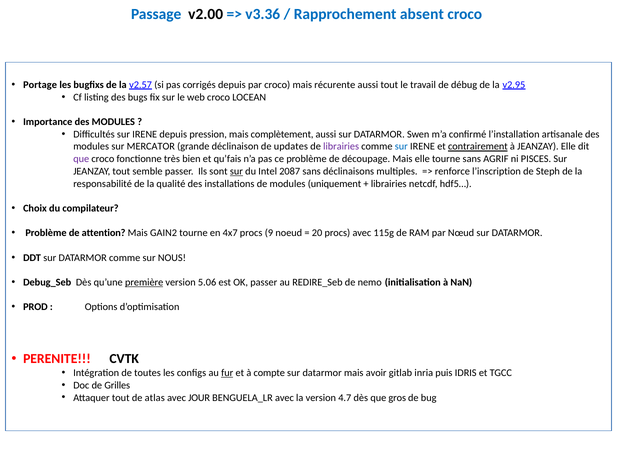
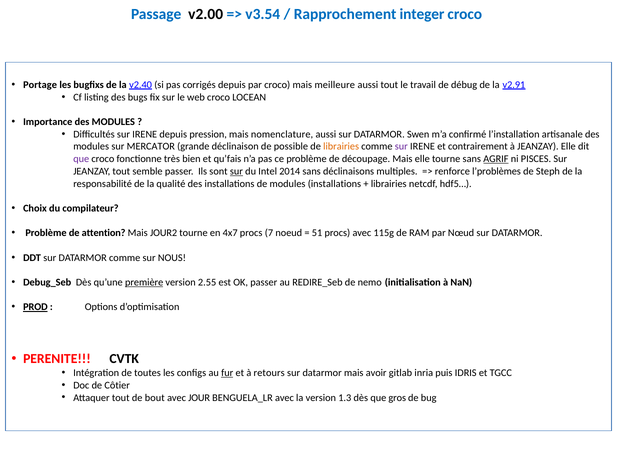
v3.36: v3.36 -> v3.54
absent: absent -> integer
v2.57: v2.57 -> v2.40
récurente: récurente -> meilleure
v2.95: v2.95 -> v2.91
complètement: complètement -> nomenclature
updates: updates -> possible
librairies at (341, 147) colour: purple -> orange
sur at (401, 147) colour: blue -> purple
contrairement underline: present -> none
AGRIF underline: none -> present
2087: 2087 -> 2014
l’inscription: l’inscription -> l’problèmes
modules uniquement: uniquement -> installations
GAIN2: GAIN2 -> JOUR2
9: 9 -> 7
20: 20 -> 51
5.06: 5.06 -> 2.55
PROD underline: none -> present
compte: compte -> retours
Grilles: Grilles -> Côtier
atlas: atlas -> bout
4.7: 4.7 -> 1.3
